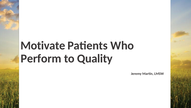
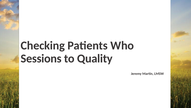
Motivate: Motivate -> Checking
Perform: Perform -> Sessions
